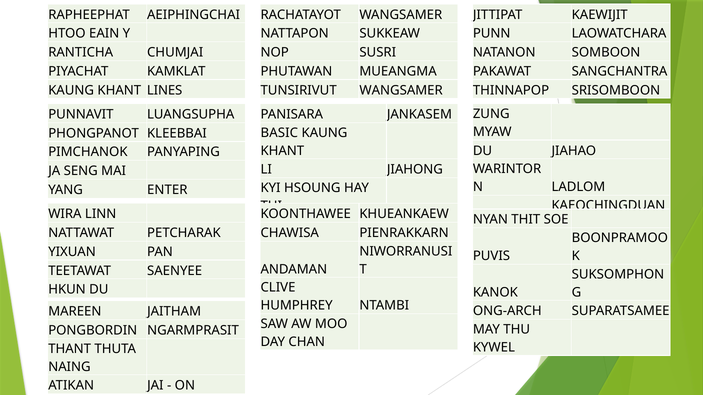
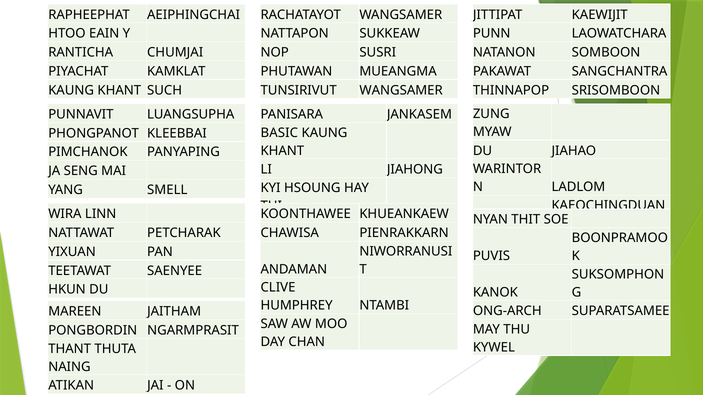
LINES: LINES -> SUCH
ENTER: ENTER -> SMELL
